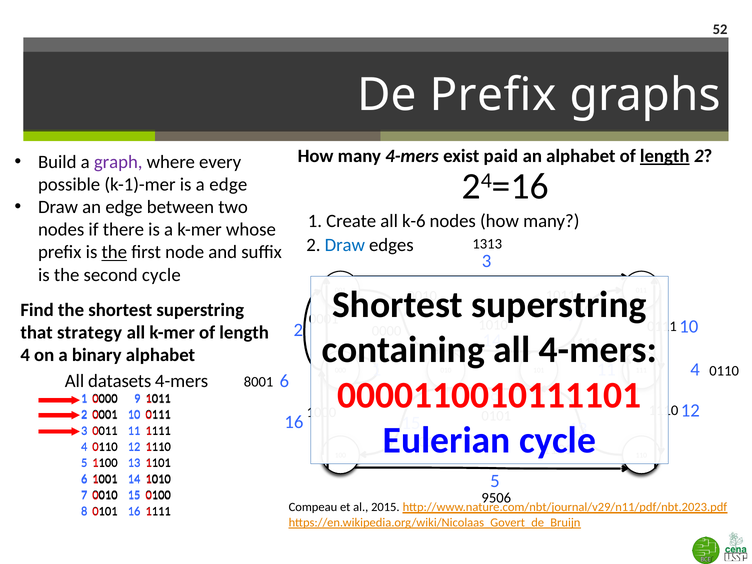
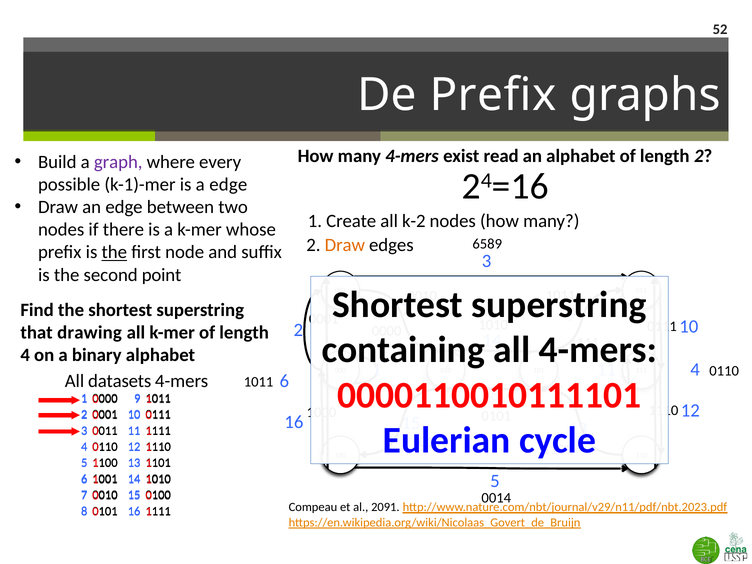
paid: paid -> read
length at (665, 156) underline: present -> none
k-6: k-6 -> k-2
Draw at (345, 245) colour: blue -> orange
1313: 1313 -> 6589
second cycle: cycle -> point
strategy: strategy -> drawing
8001 at (259, 382): 8001 -> 1011
9506: 9506 -> 0014
2015: 2015 -> 2091
